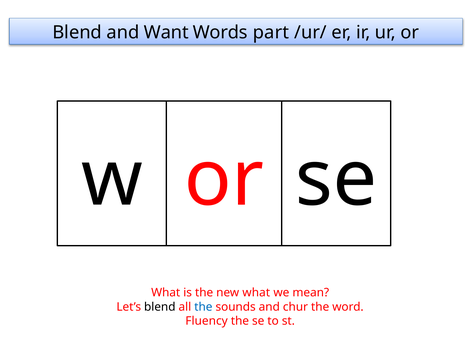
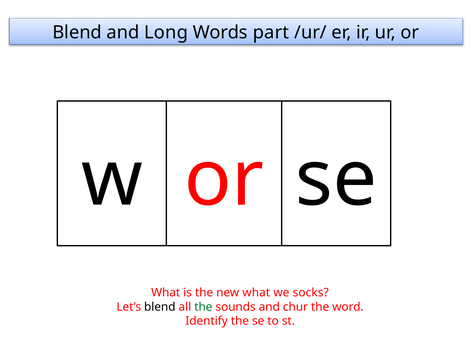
Want: Want -> Long
mean: mean -> socks
the at (203, 307) colour: blue -> green
Fluency: Fluency -> Identify
